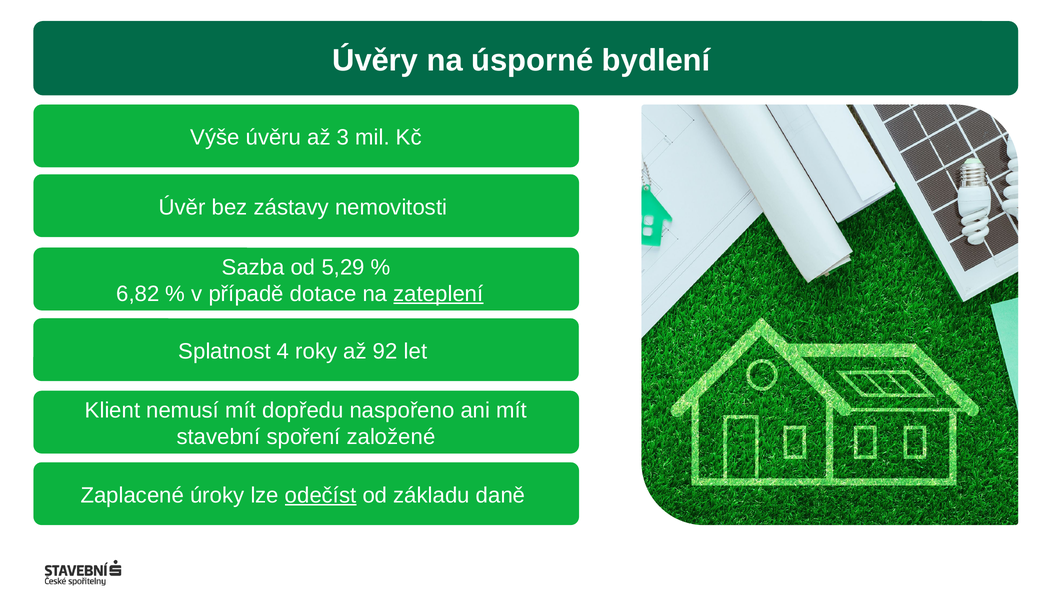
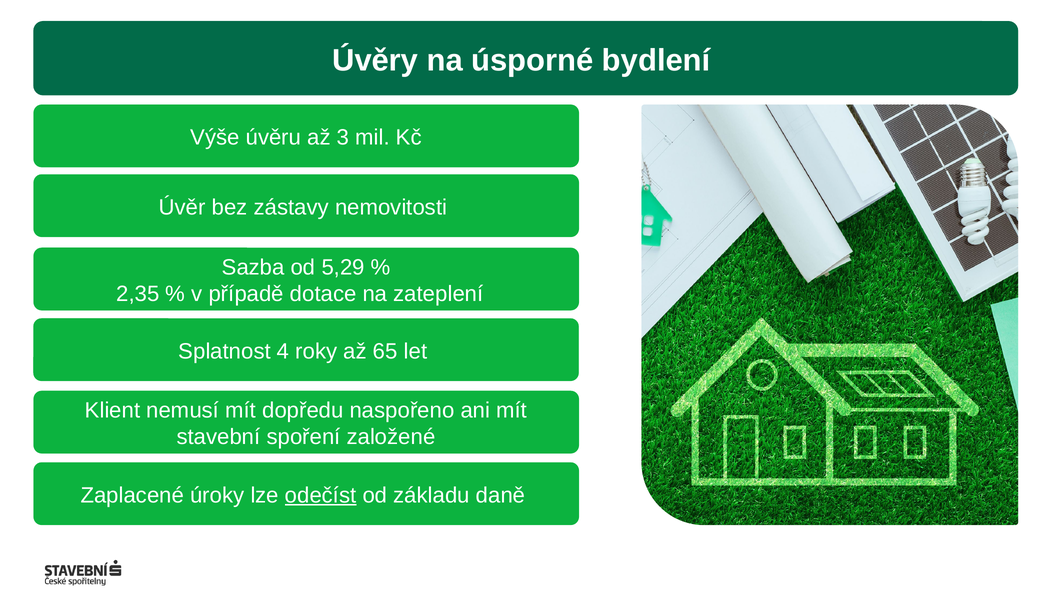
6,82: 6,82 -> 2,35
zateplení underline: present -> none
92: 92 -> 65
